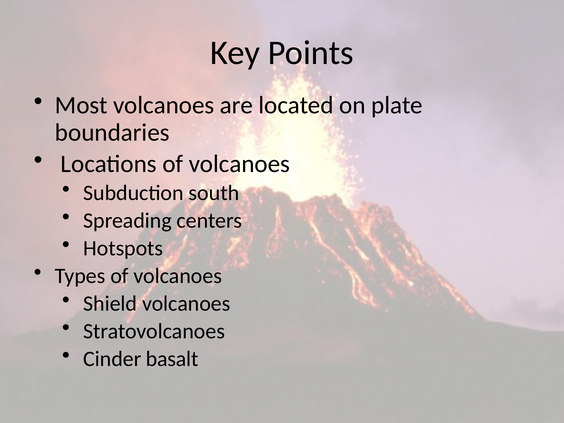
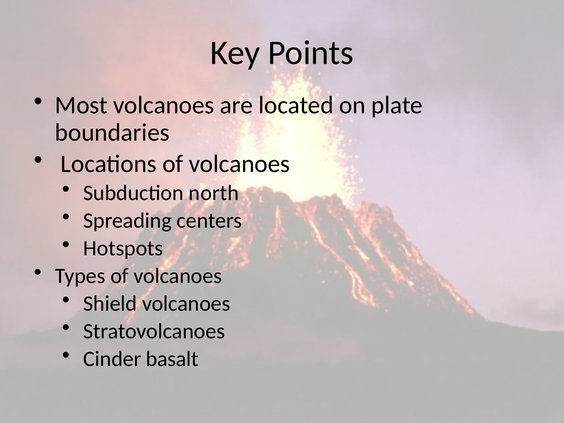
south: south -> north
